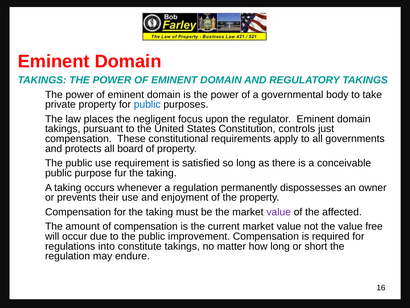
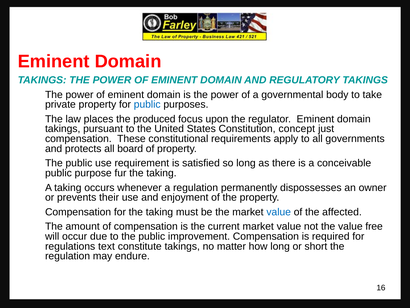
negligent: negligent -> produced
controls: controls -> concept
value at (279, 212) colour: purple -> blue
into: into -> text
